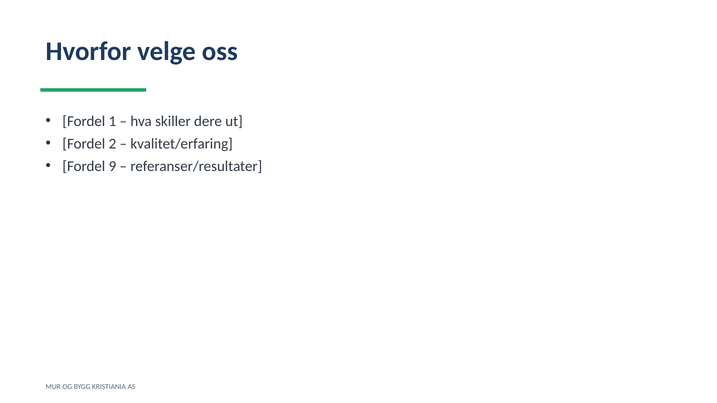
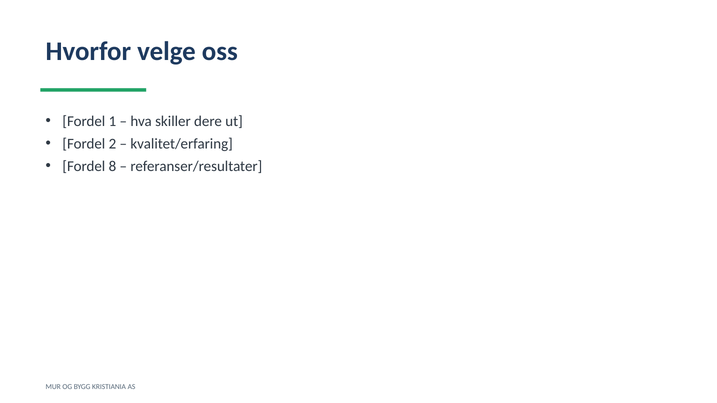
9: 9 -> 8
